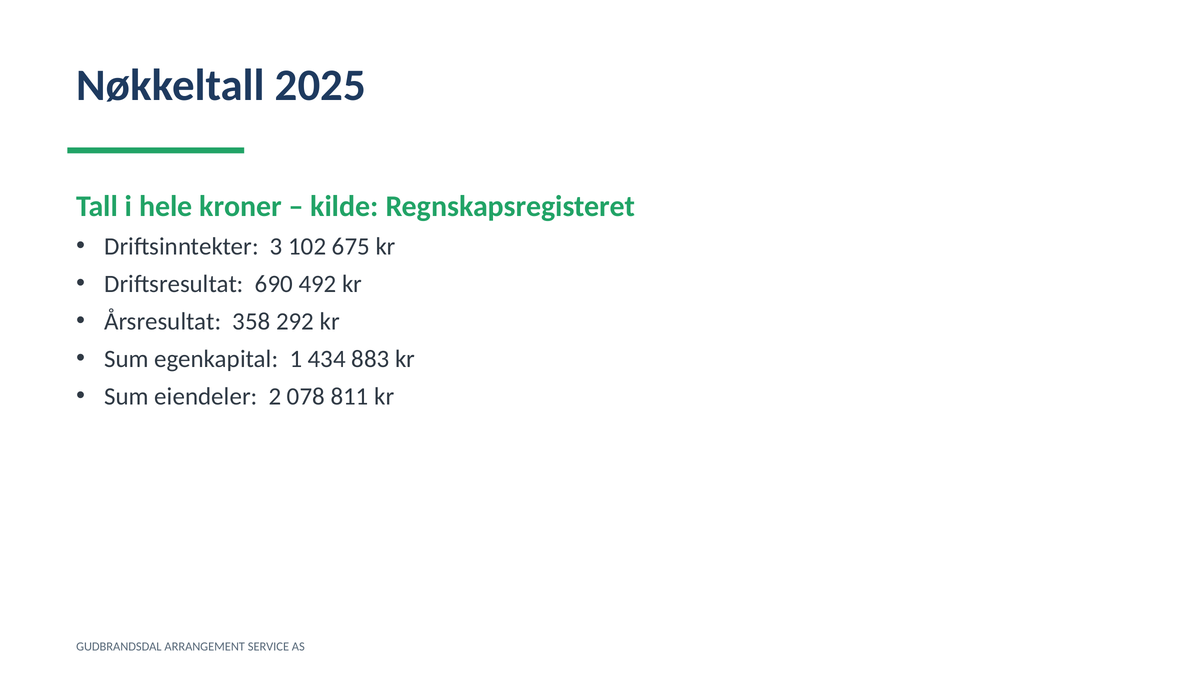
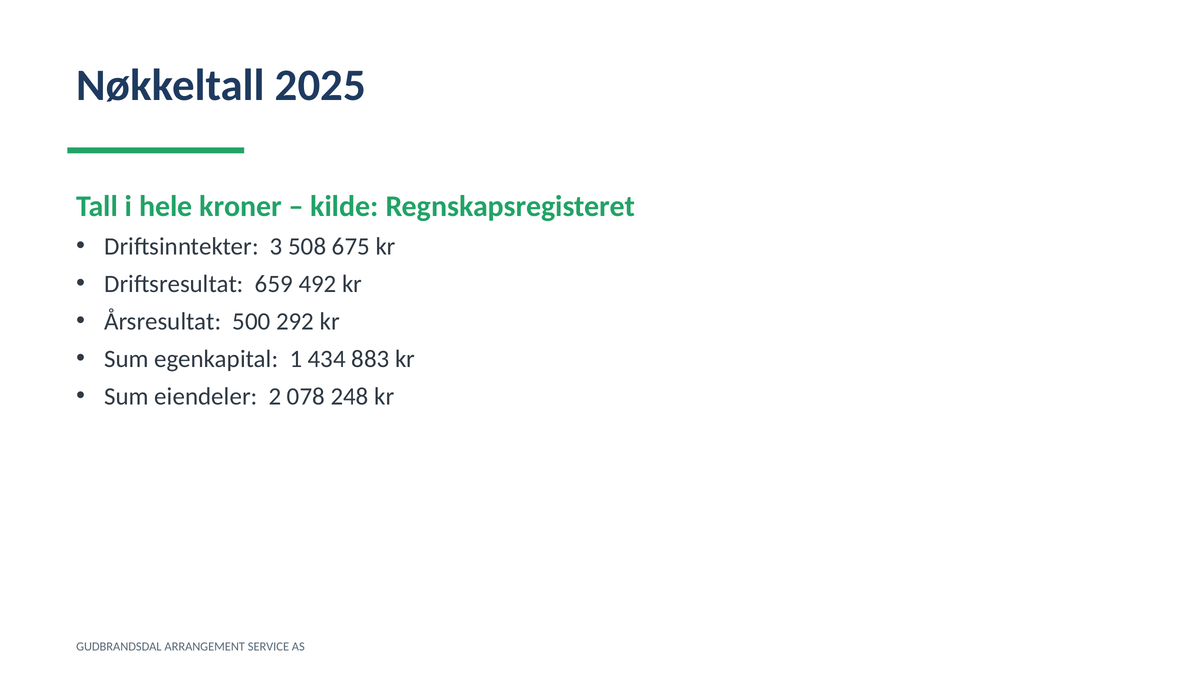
102: 102 -> 508
690: 690 -> 659
358: 358 -> 500
811: 811 -> 248
